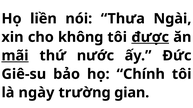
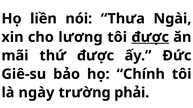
không: không -> lương
mãi underline: present -> none
thứ nước: nước -> được
gian: gian -> phải
